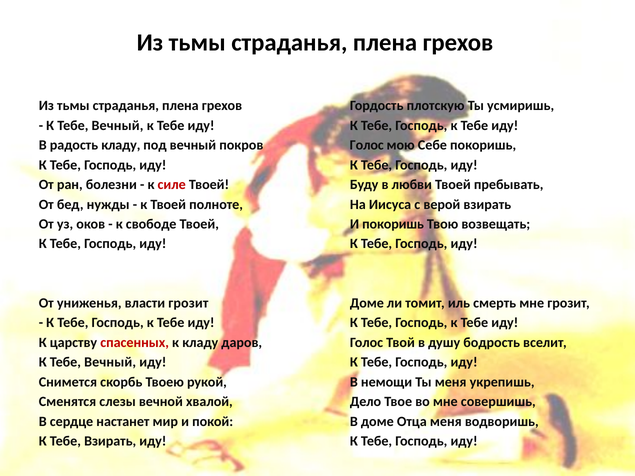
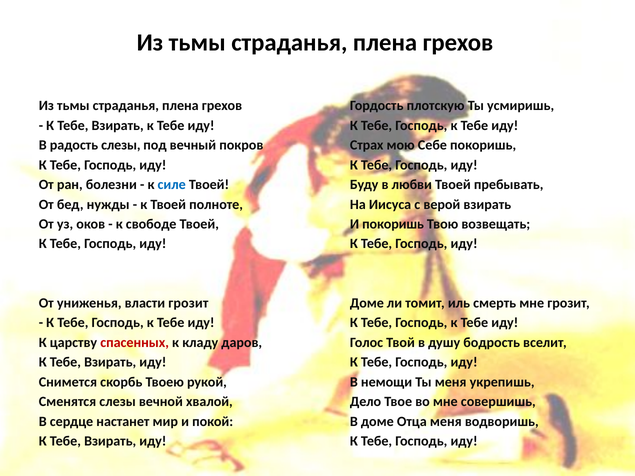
Вечный at (118, 125): Вечный -> Взирать
радость кладу: кладу -> слезы
Голос at (367, 145): Голос -> Страх
силе colour: red -> blue
Вечный at (110, 362): Вечный -> Взирать
